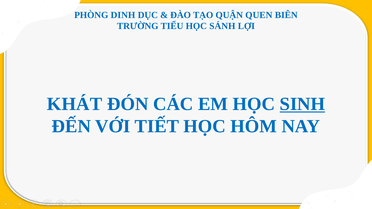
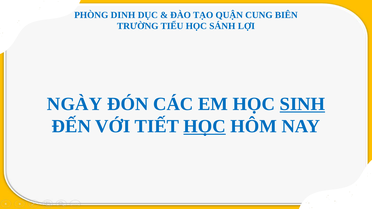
QUEN: QUEN -> CUNG
KHÁT: KHÁT -> NGÀY
HỌC at (205, 126) underline: none -> present
